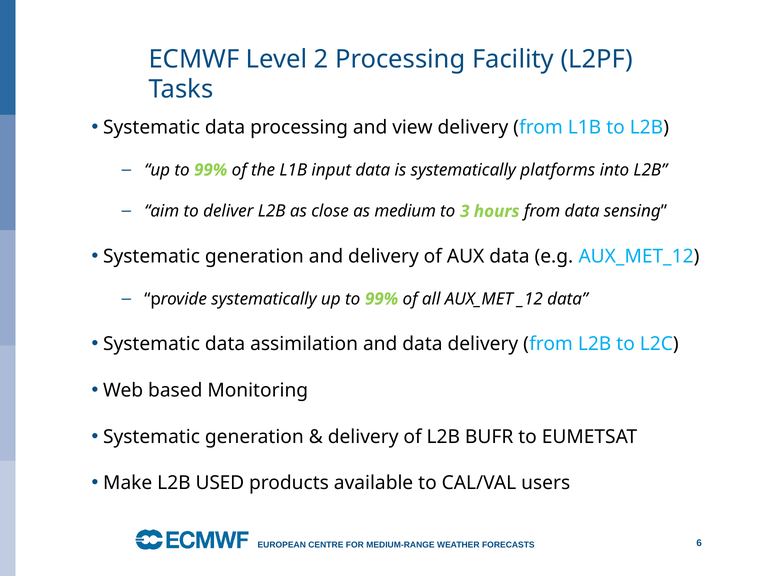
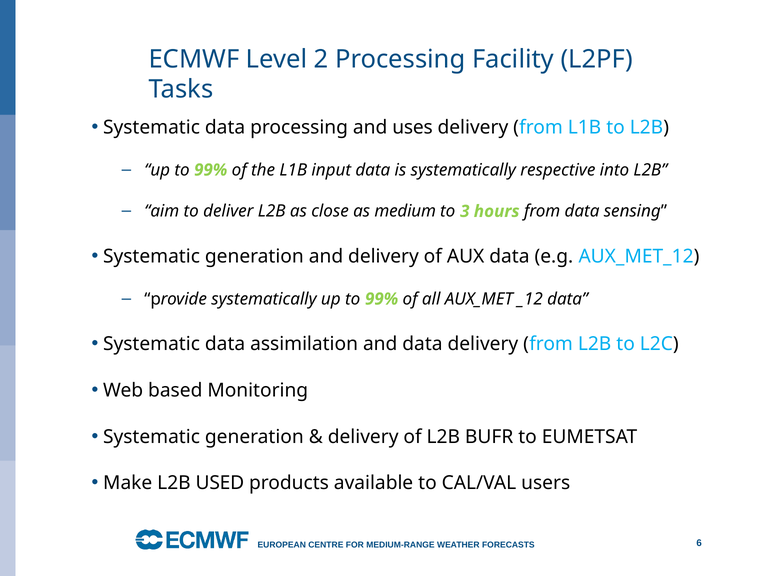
view: view -> uses
platforms: platforms -> respective
